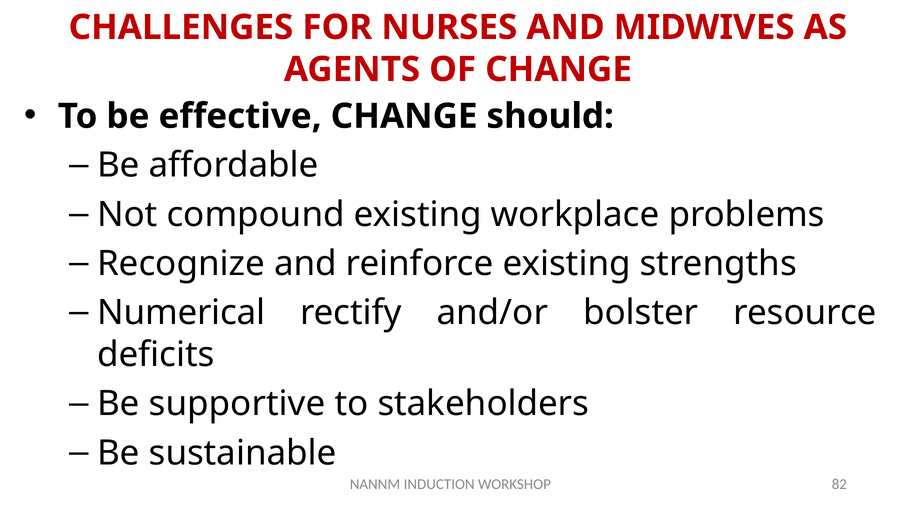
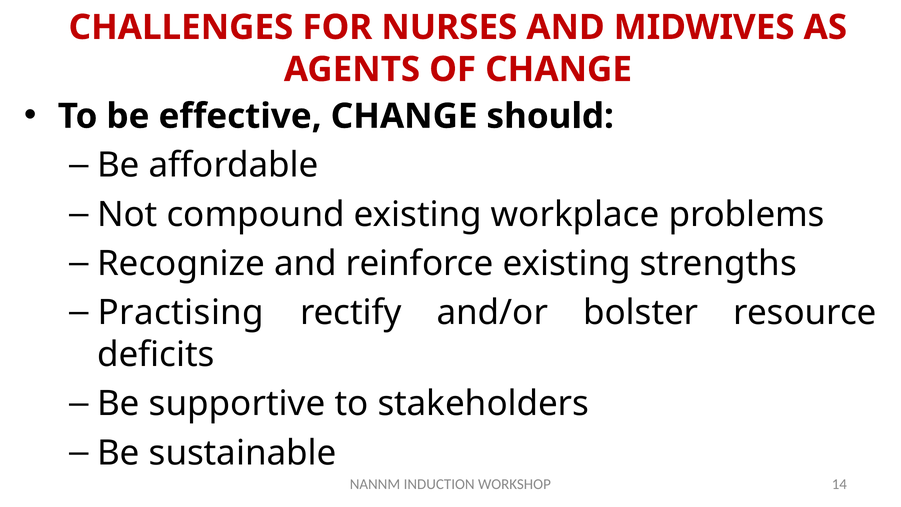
Numerical: Numerical -> Practising
82: 82 -> 14
